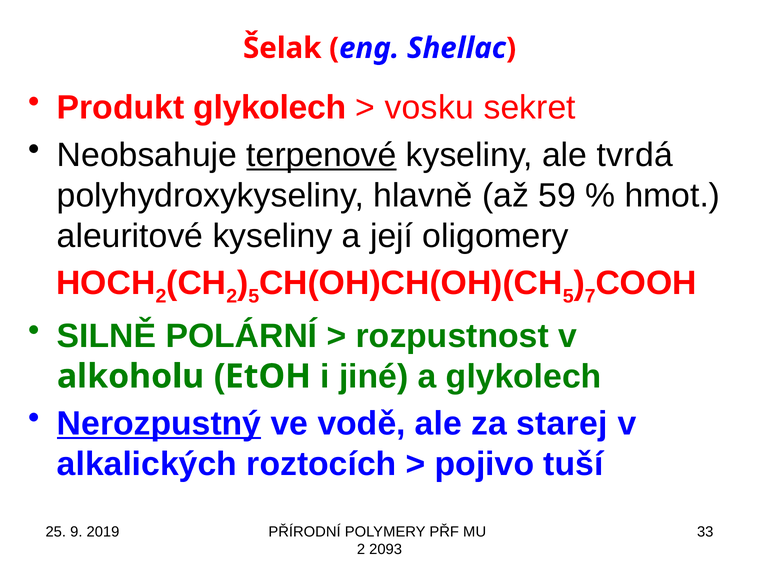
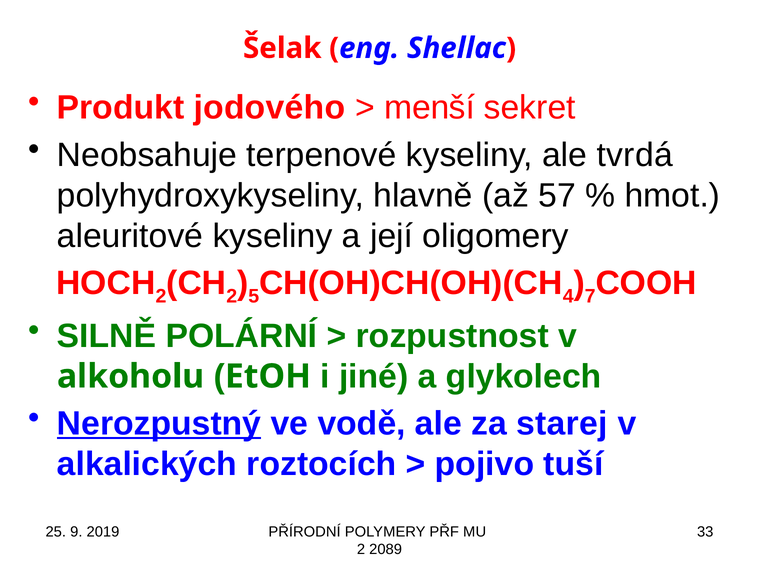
Produkt glykolech: glykolech -> jodového
vosku: vosku -> menší
terpenové underline: present -> none
59: 59 -> 57
5 at (568, 296): 5 -> 4
2093: 2093 -> 2089
